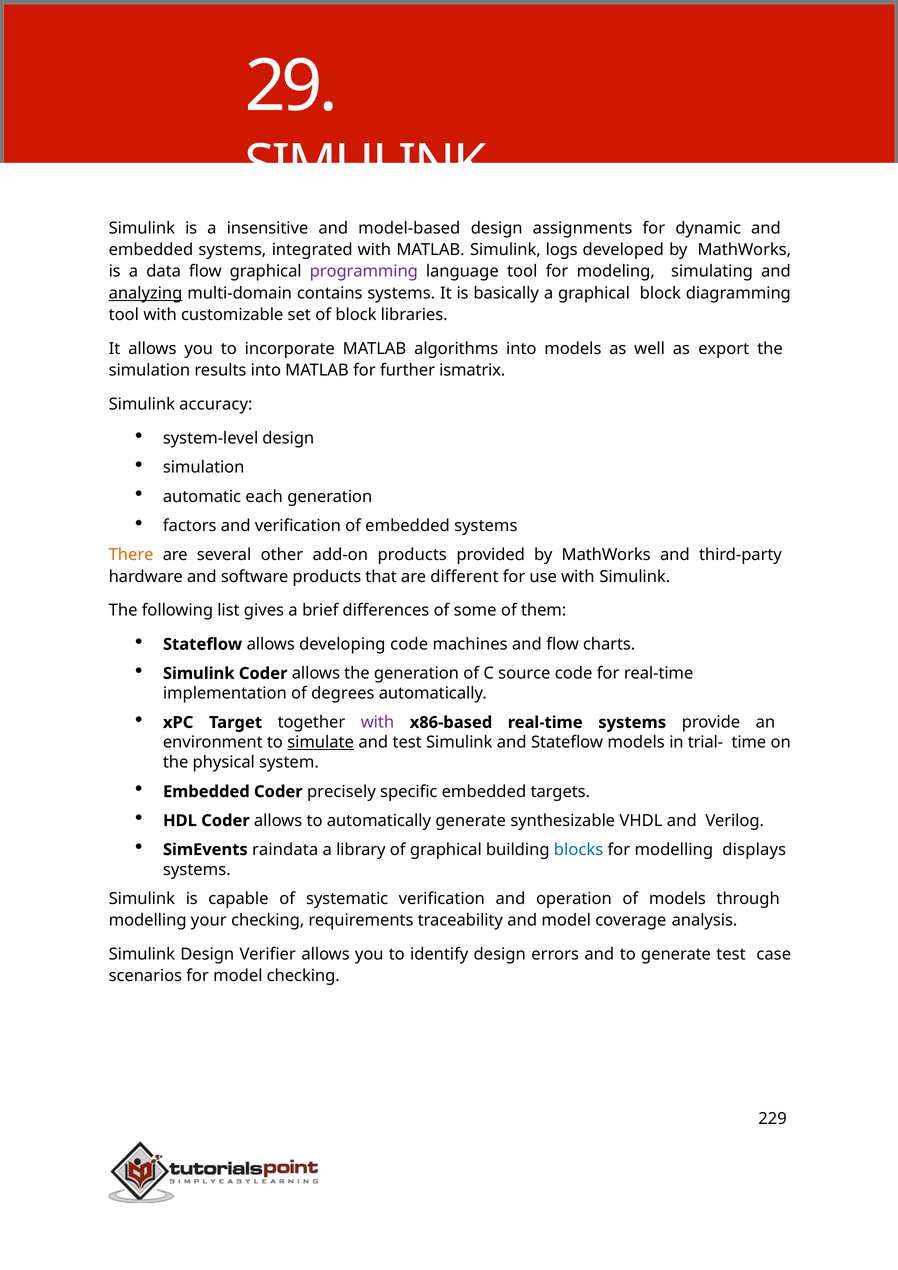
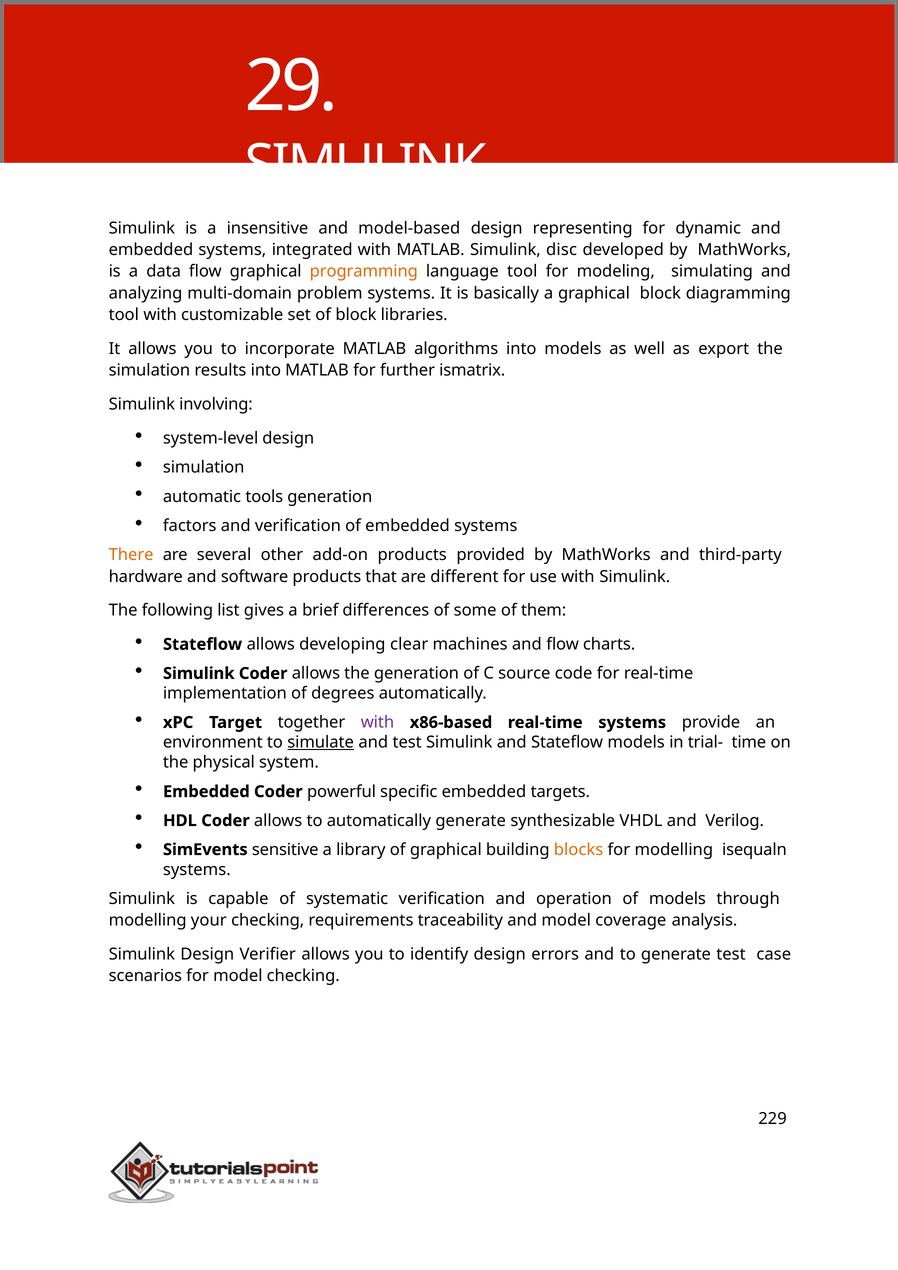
assignments: assignments -> representing
logs: logs -> disc
programming colour: purple -> orange
analyzing underline: present -> none
contains: contains -> problem
accuracy: accuracy -> involving
each: each -> tools
developing code: code -> clear
precisely: precisely -> powerful
raindata: raindata -> sensitive
blocks colour: blue -> orange
displays: displays -> isequaln
